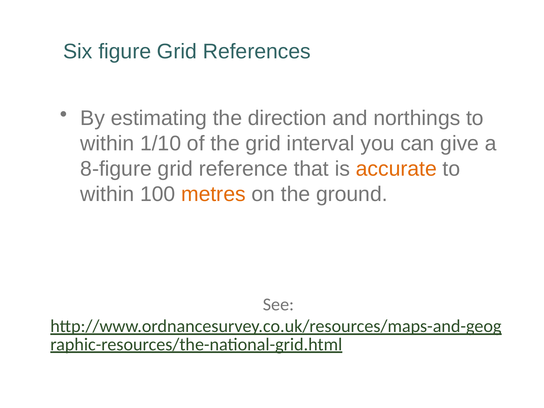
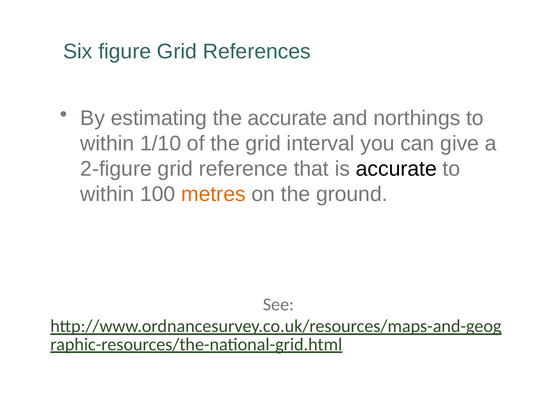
the direction: direction -> accurate
8-figure: 8-figure -> 2-figure
accurate at (396, 169) colour: orange -> black
